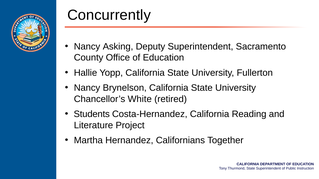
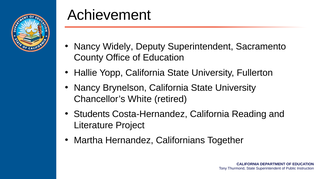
Concurrently: Concurrently -> Achievement
Asking: Asking -> Widely
